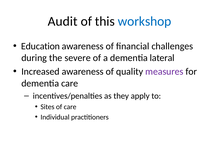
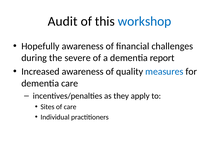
Education: Education -> Hopefully
lateral: lateral -> report
measures colour: purple -> blue
